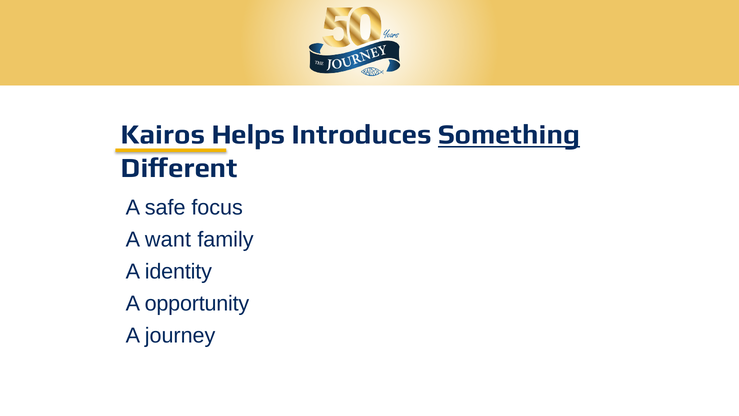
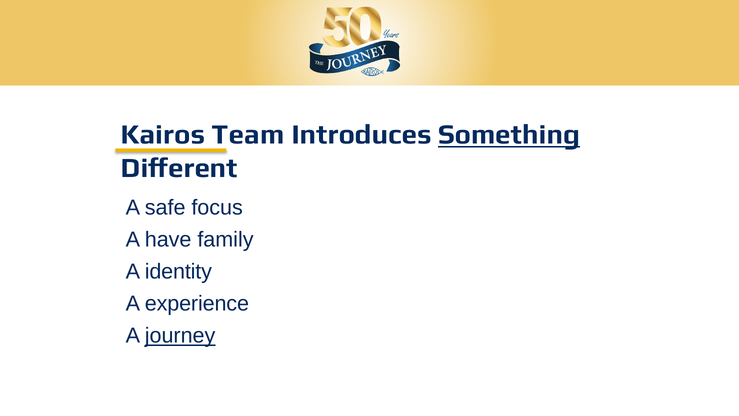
Helps: Helps -> Team
want: want -> have
opportunity: opportunity -> experience
journey underline: none -> present
